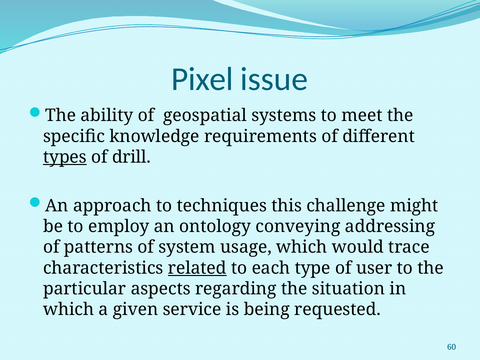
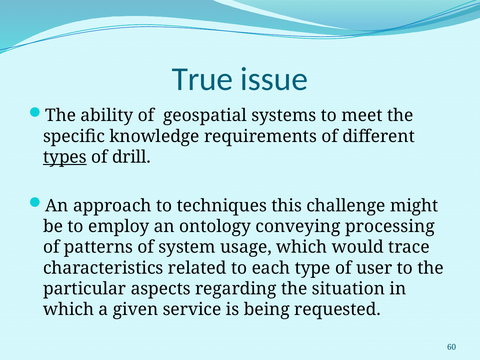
Pixel: Pixel -> True
addressing: addressing -> processing
related underline: present -> none
